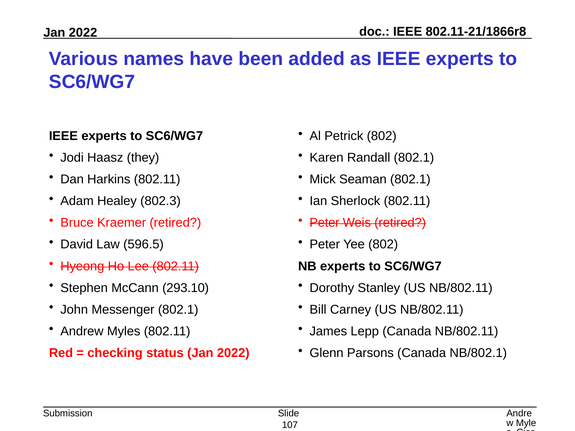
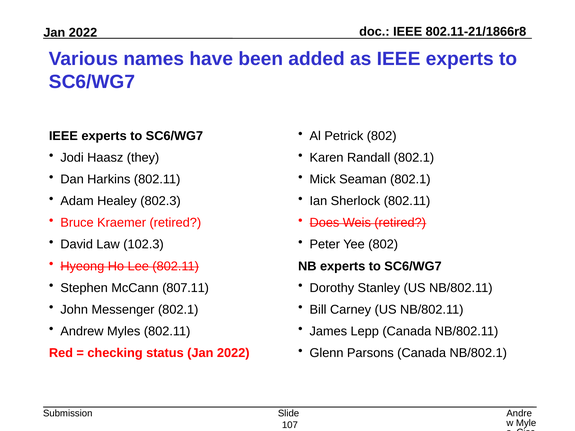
Peter at (324, 223): Peter -> Does
596.5: 596.5 -> 102.3
293.10: 293.10 -> 807.11
